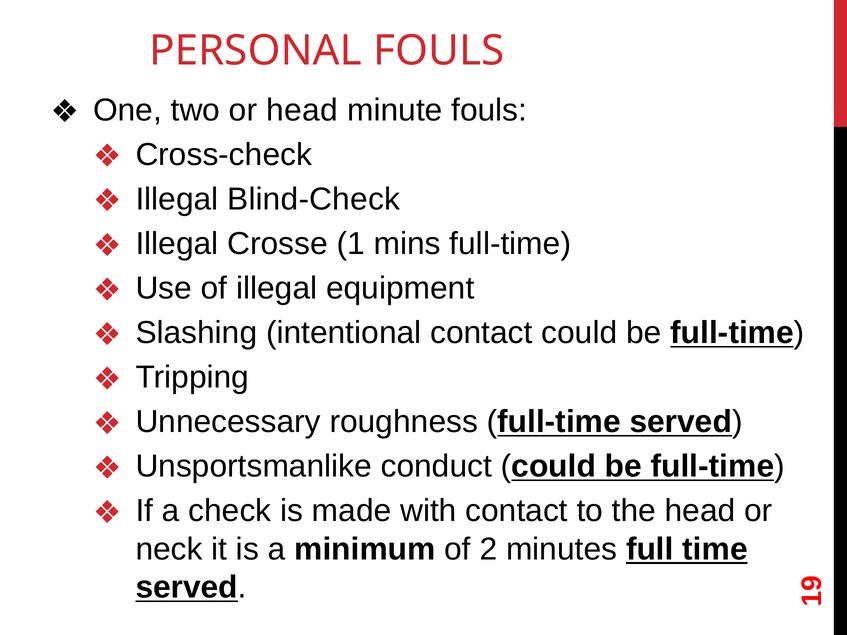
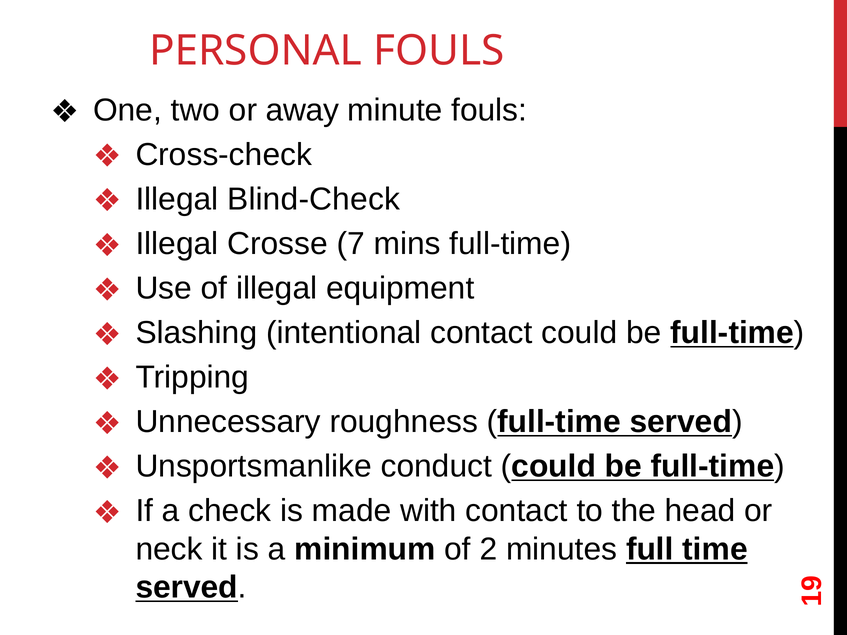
or head: head -> away
Crosse 1: 1 -> 7
